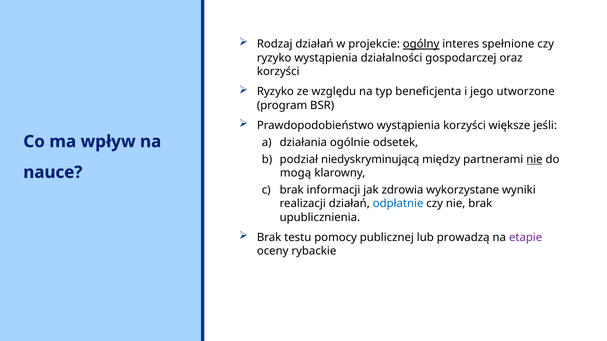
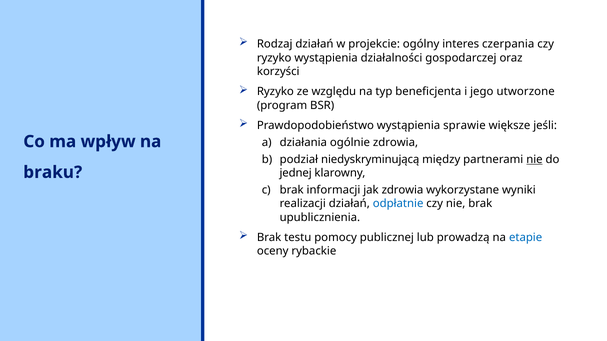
ogólny underline: present -> none
spełnione: spełnione -> czerpania
wystąpienia korzyści: korzyści -> sprawie
ogólnie odsetek: odsetek -> zdrowia
nauce: nauce -> braku
mogą: mogą -> jednej
etapie colour: purple -> blue
